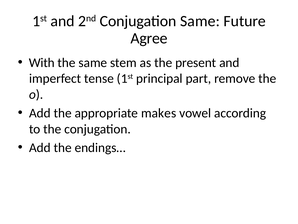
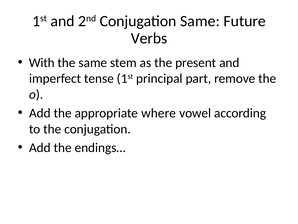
Agree: Agree -> Verbs
makes: makes -> where
